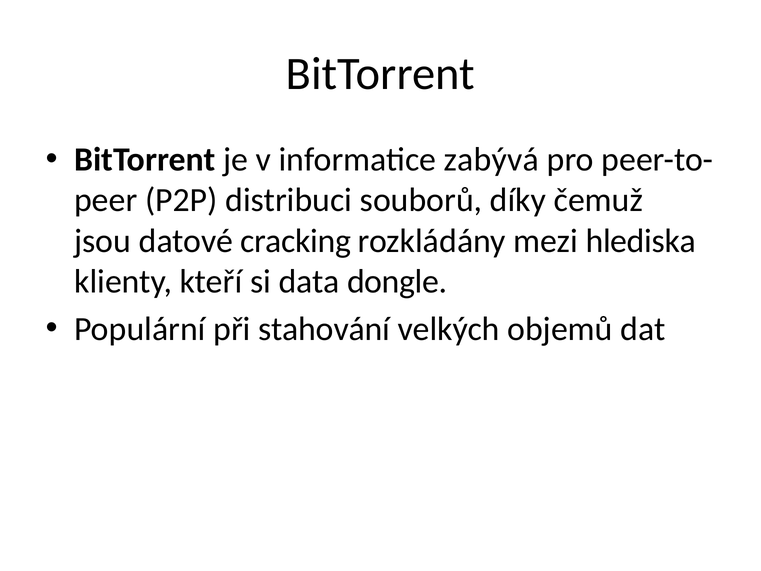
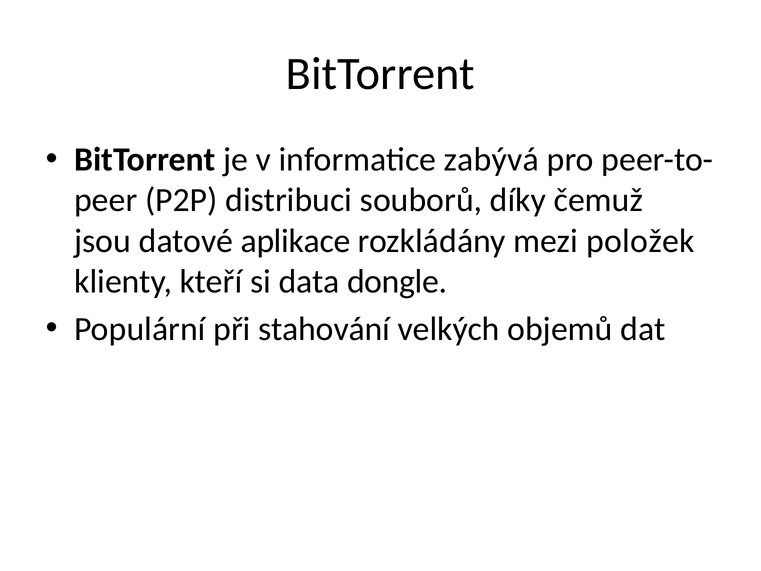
cracking: cracking -> aplikace
hlediska: hlediska -> položek
